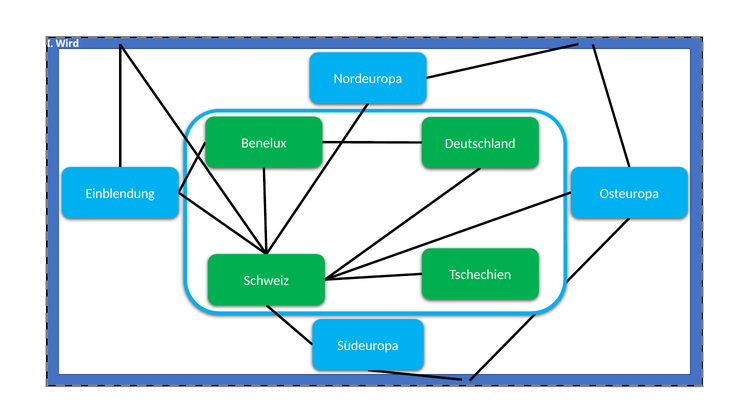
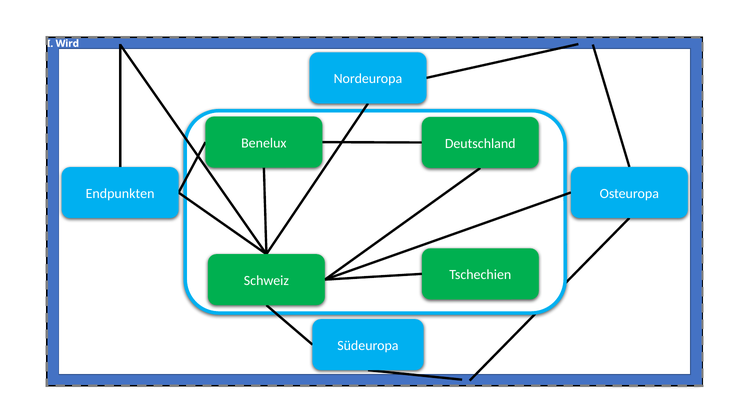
Einblendung: Einblendung -> Endpunkten
